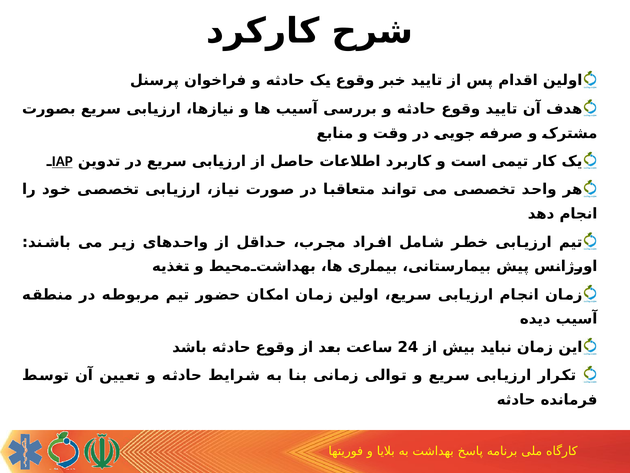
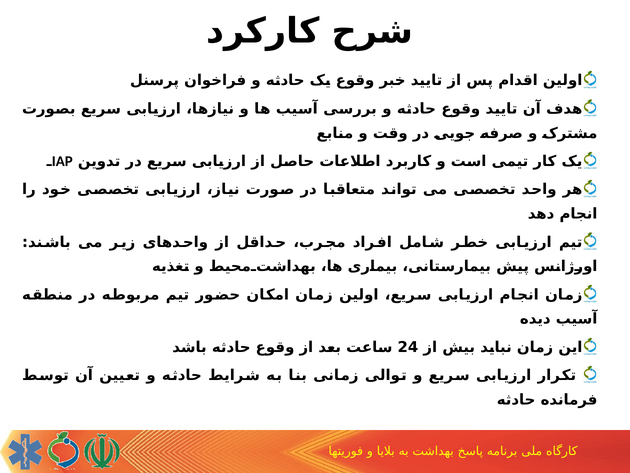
IAP underline: present -> none
